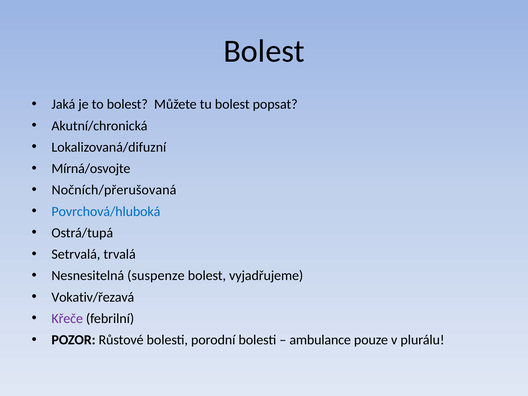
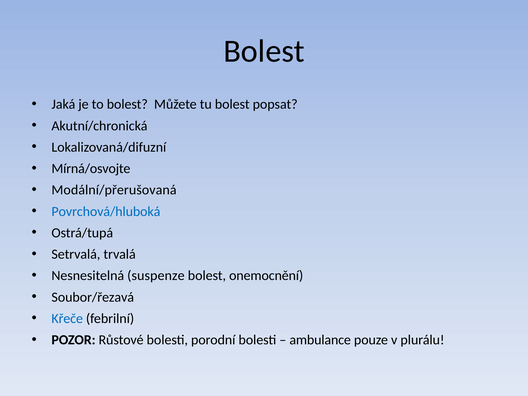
Nočních/přerušovaná: Nočních/přerušovaná -> Modální/přerušovaná
vyjadřujeme: vyjadřujeme -> onemocnění
Vokativ/řezavá: Vokativ/řezavá -> Soubor/řezavá
Křeče colour: purple -> blue
